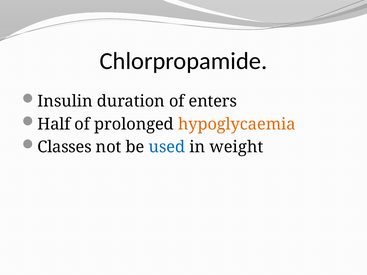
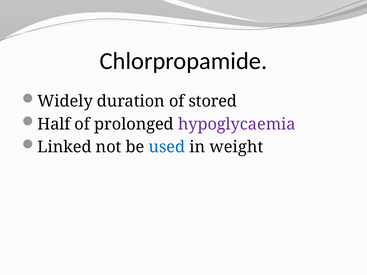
Insulin: Insulin -> Widely
enters: enters -> stored
hypoglycaemia colour: orange -> purple
Classes: Classes -> Linked
